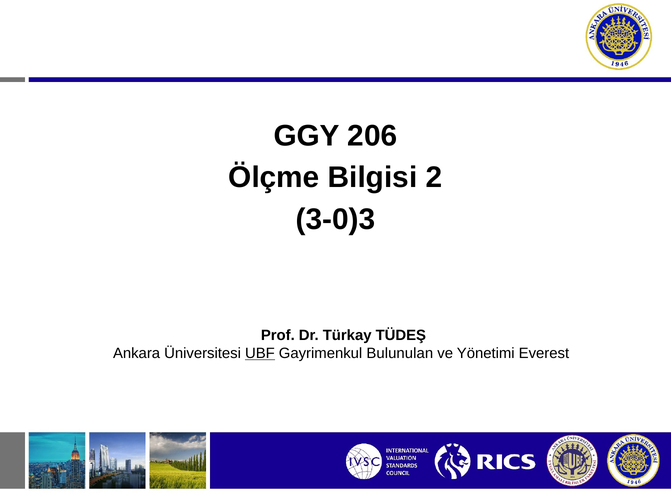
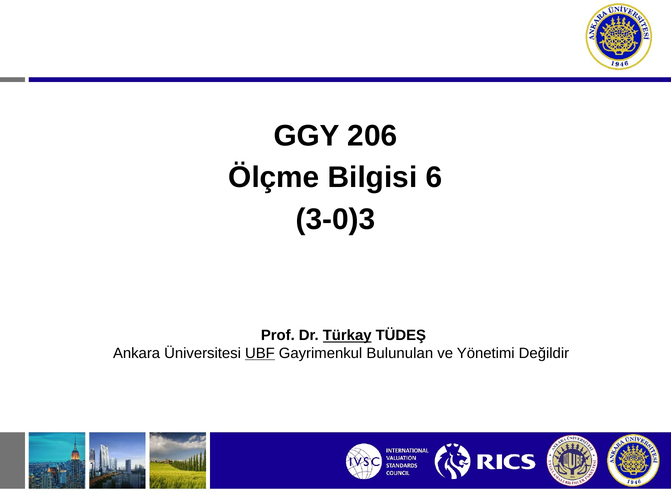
2: 2 -> 6
Türkay underline: none -> present
Everest: Everest -> Değildir
